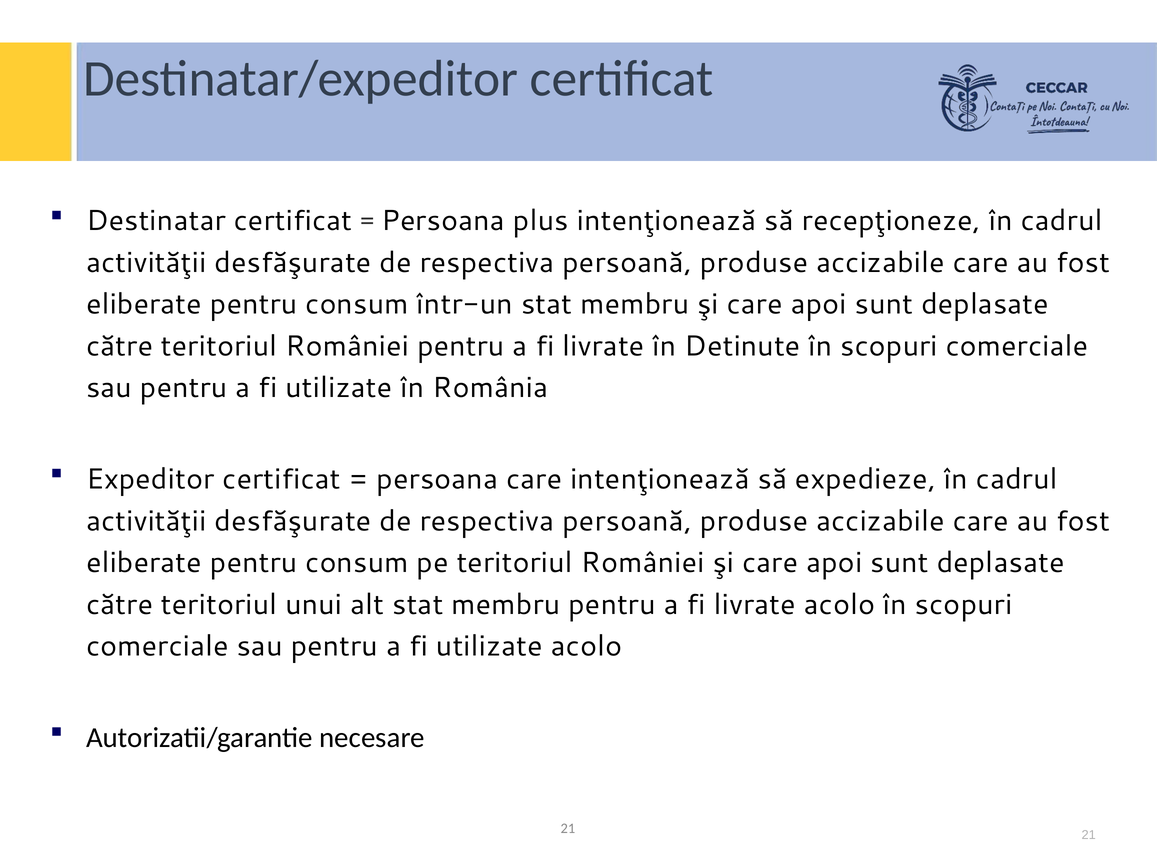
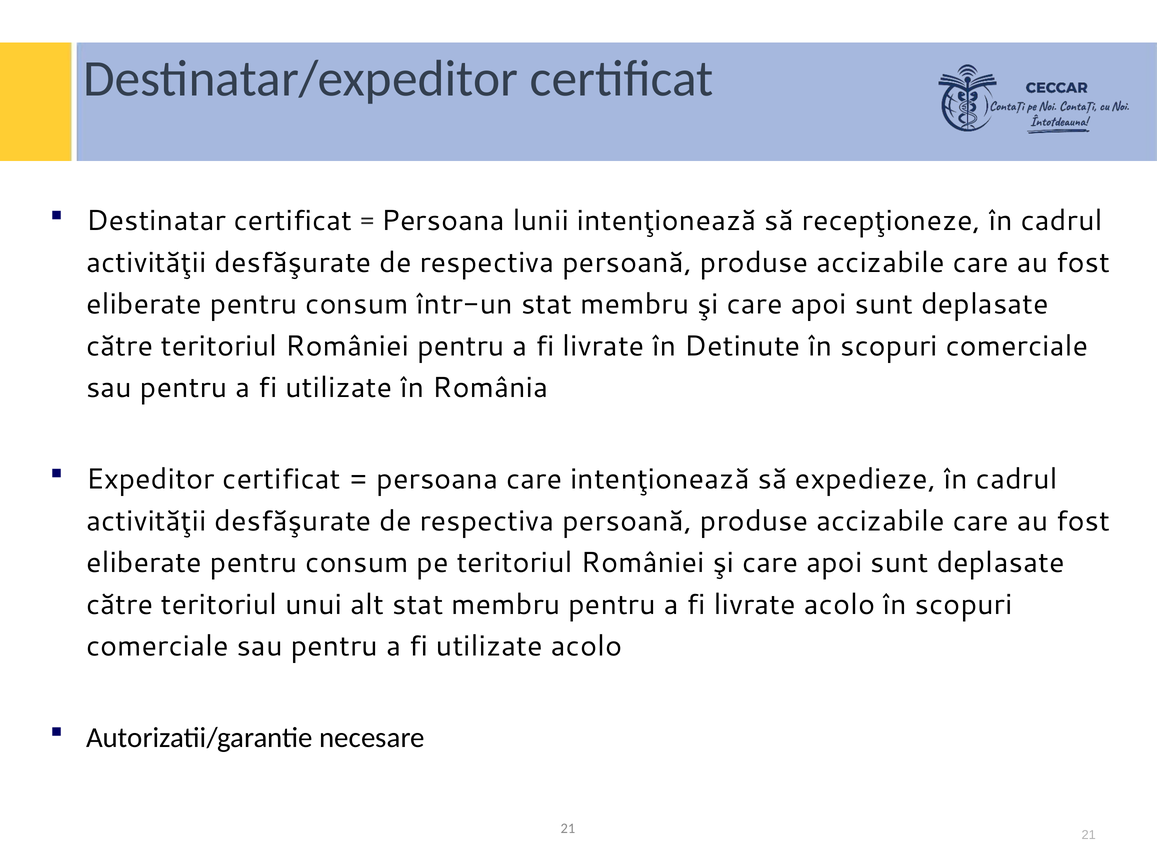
plus: plus -> lunii
